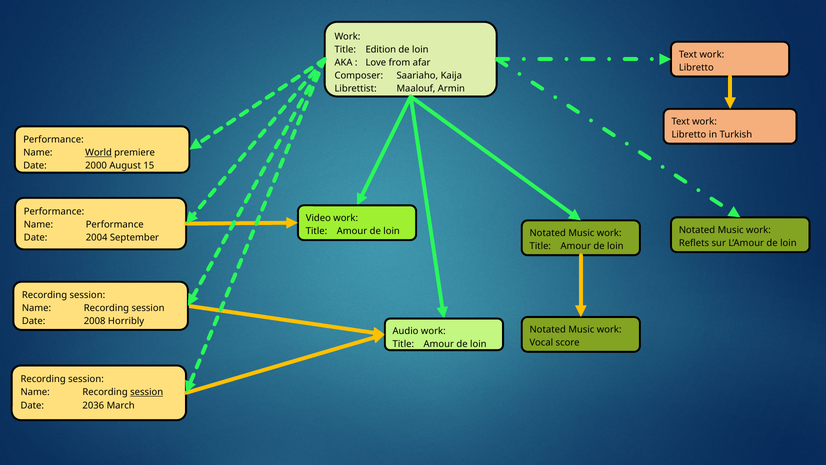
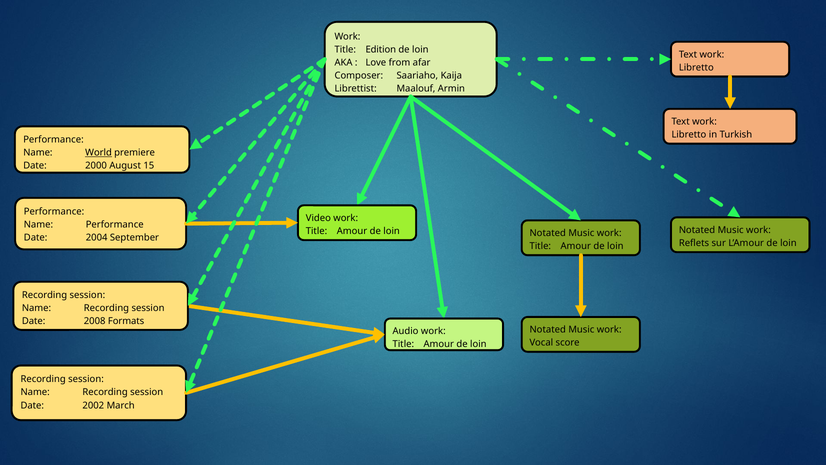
Horribly: Horribly -> Formats
session at (147, 392) underline: present -> none
2036: 2036 -> 2002
